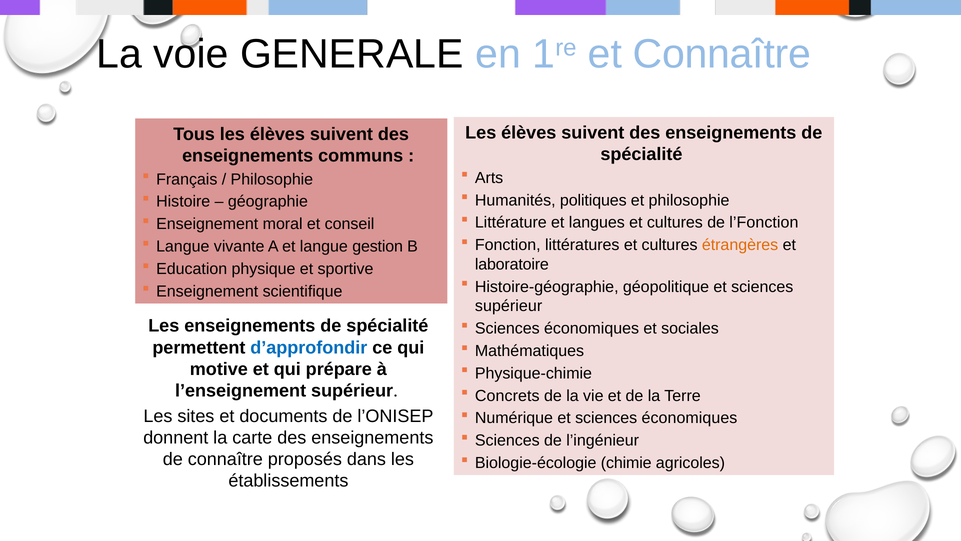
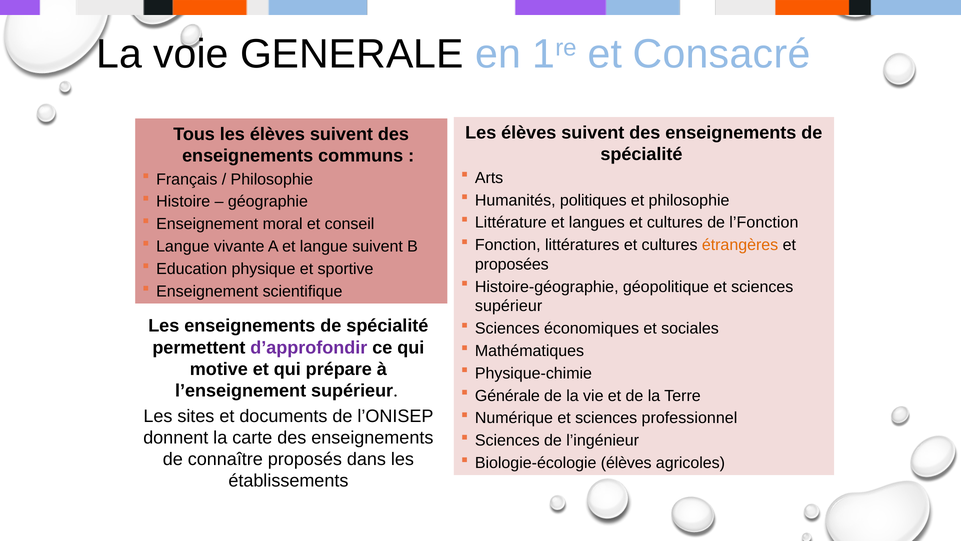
et Connaître: Connaître -> Consacré
langue gestion: gestion -> suivent
laboratoire: laboratoire -> proposées
d’approfondir colour: blue -> purple
Concrets: Concrets -> Générale
et sciences économiques: économiques -> professionnel
Biologie-écologie chimie: chimie -> élèves
